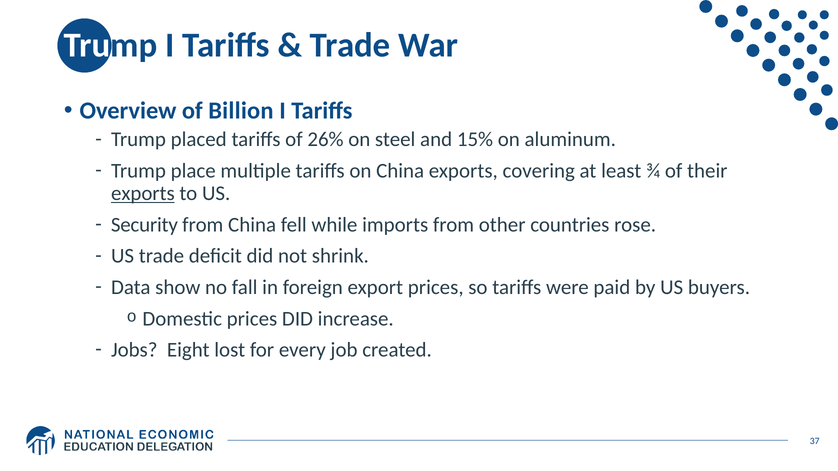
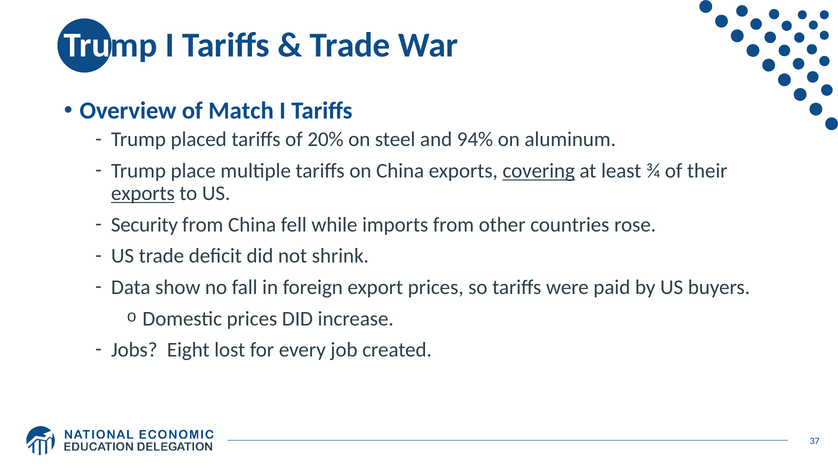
Billion: Billion -> Match
26%: 26% -> 20%
15%: 15% -> 94%
covering underline: none -> present
